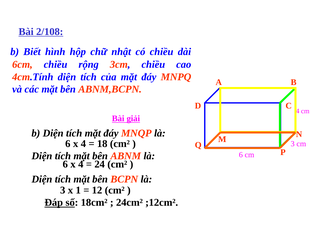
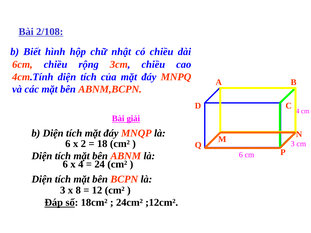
4 at (83, 144): 4 -> 2
1: 1 -> 8
